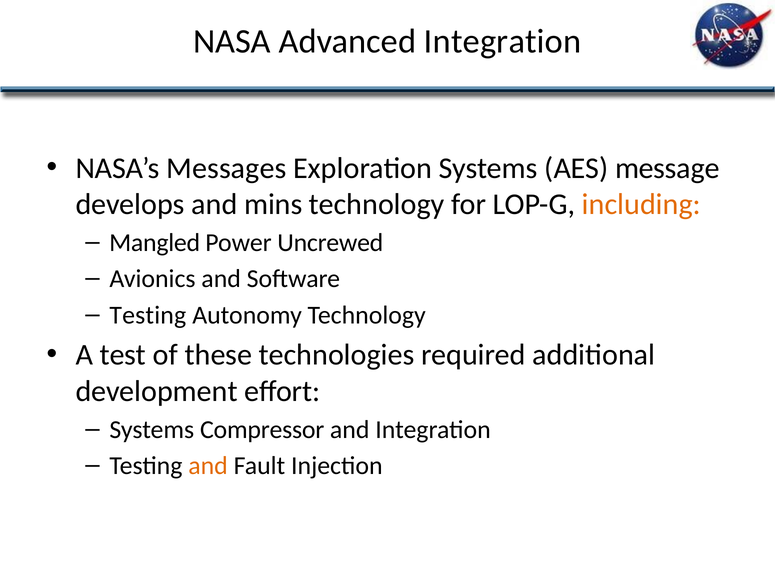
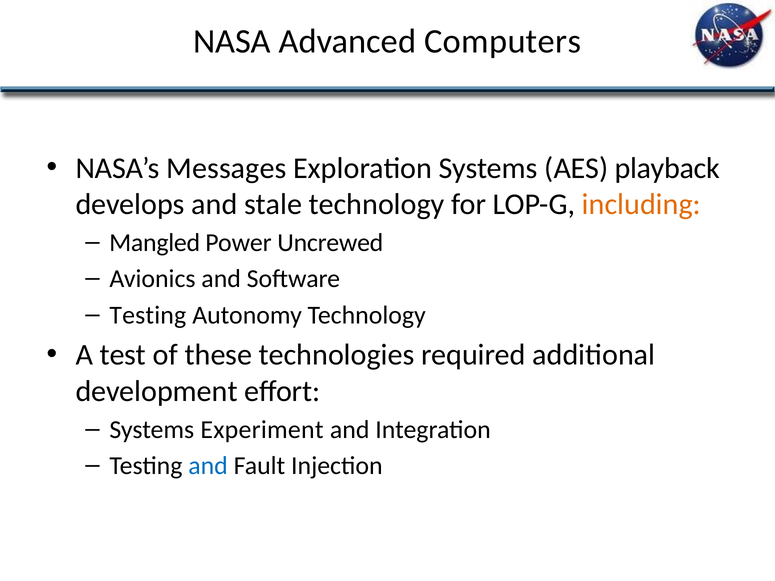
Advanced Integration: Integration -> Computers
message: message -> playback
mins: mins -> stale
Compressor: Compressor -> Experiment
and at (208, 466) colour: orange -> blue
